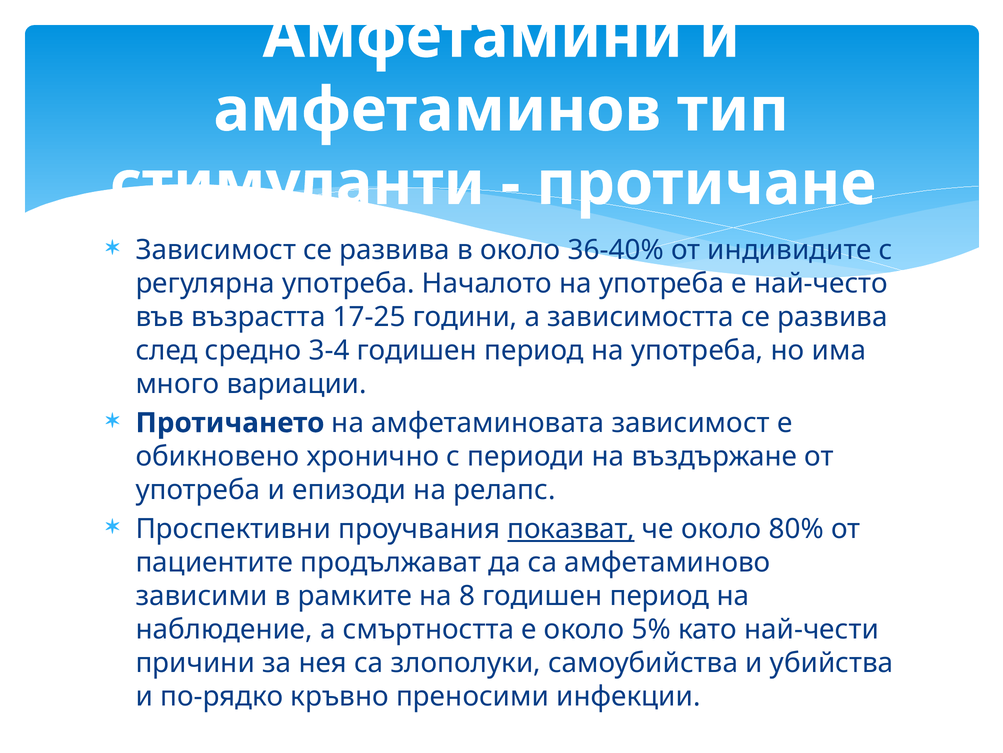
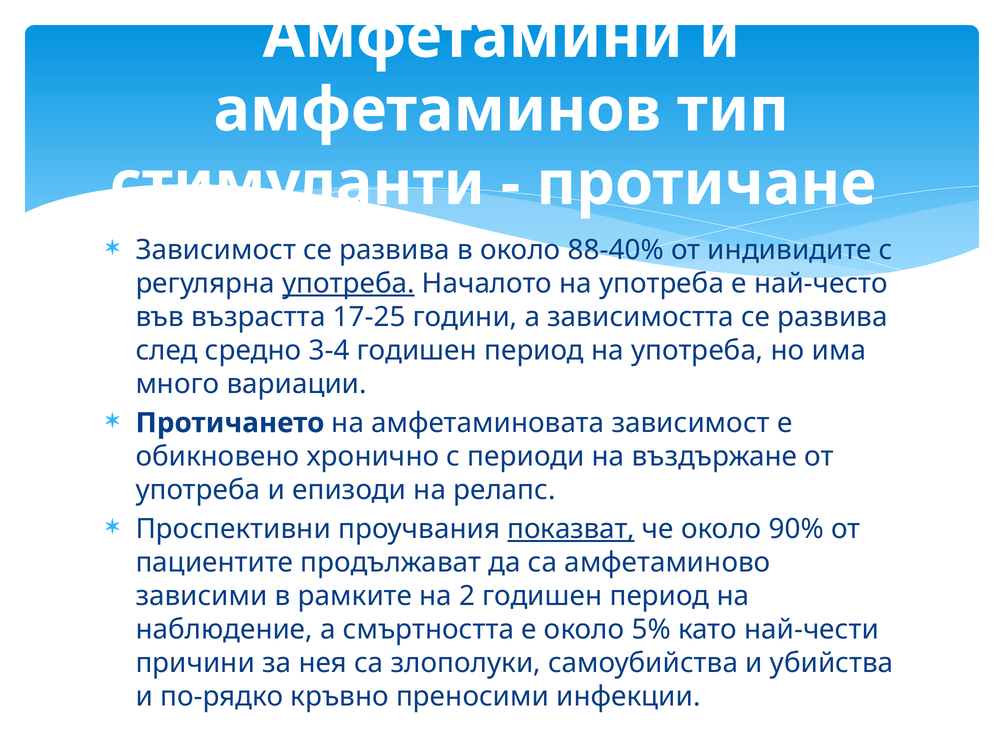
36-40%: 36-40% -> 88-40%
употреба at (348, 283) underline: none -> present
80%: 80% -> 90%
8: 8 -> 2
